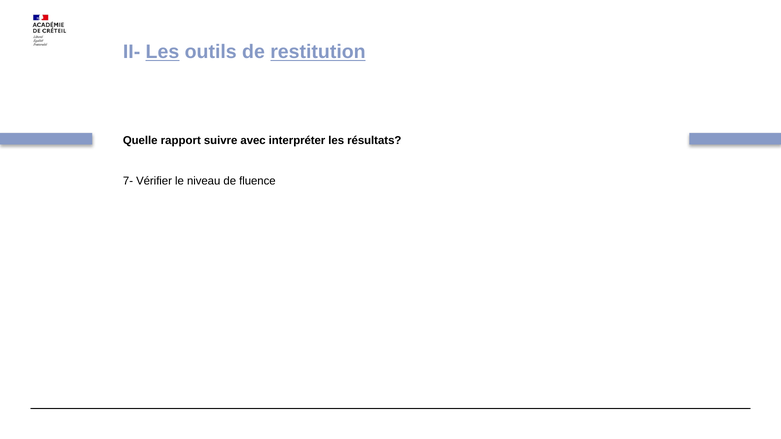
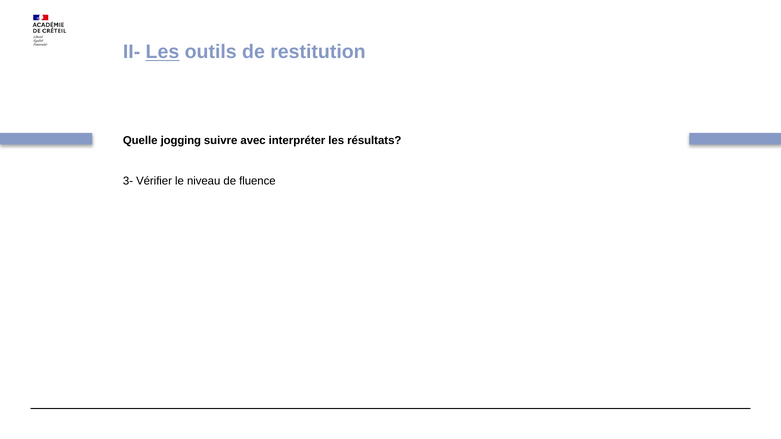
restitution underline: present -> none
rapport: rapport -> jogging
7-: 7- -> 3-
